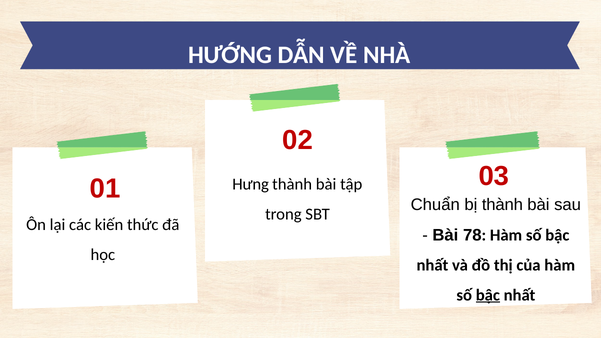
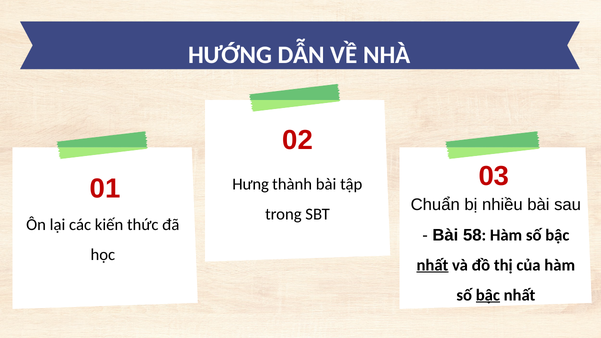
bị thành: thành -> nhiều
78: 78 -> 58
nhất at (432, 265) underline: none -> present
